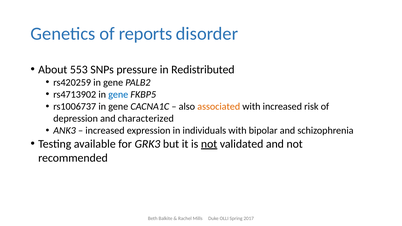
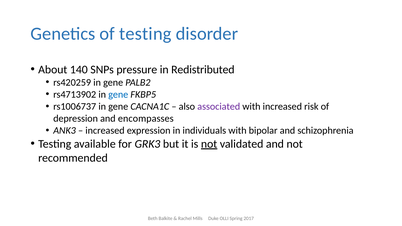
of reports: reports -> testing
553: 553 -> 140
associated colour: orange -> purple
characterized: characterized -> encompasses
